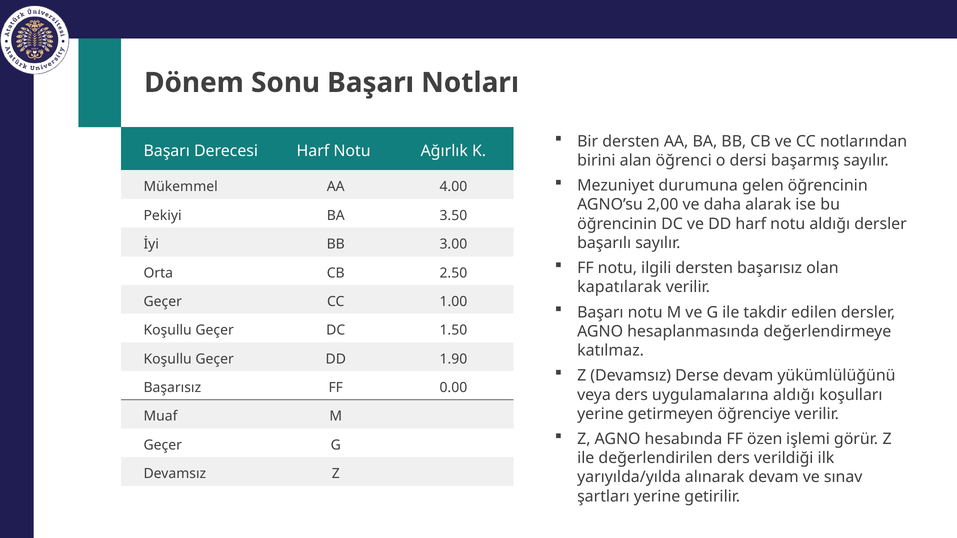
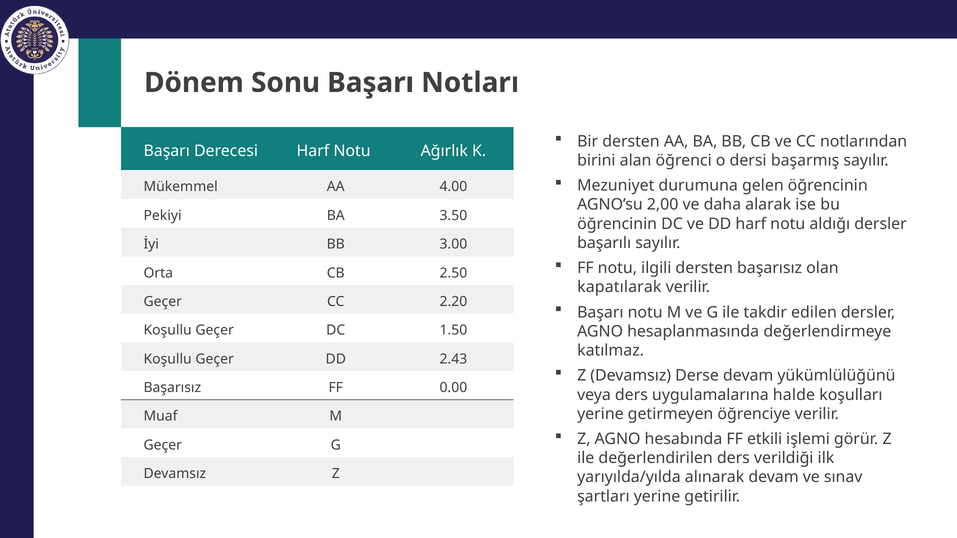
1.00: 1.00 -> 2.20
1.90: 1.90 -> 2.43
uygulamalarına aldığı: aldığı -> halde
özen: özen -> etkili
